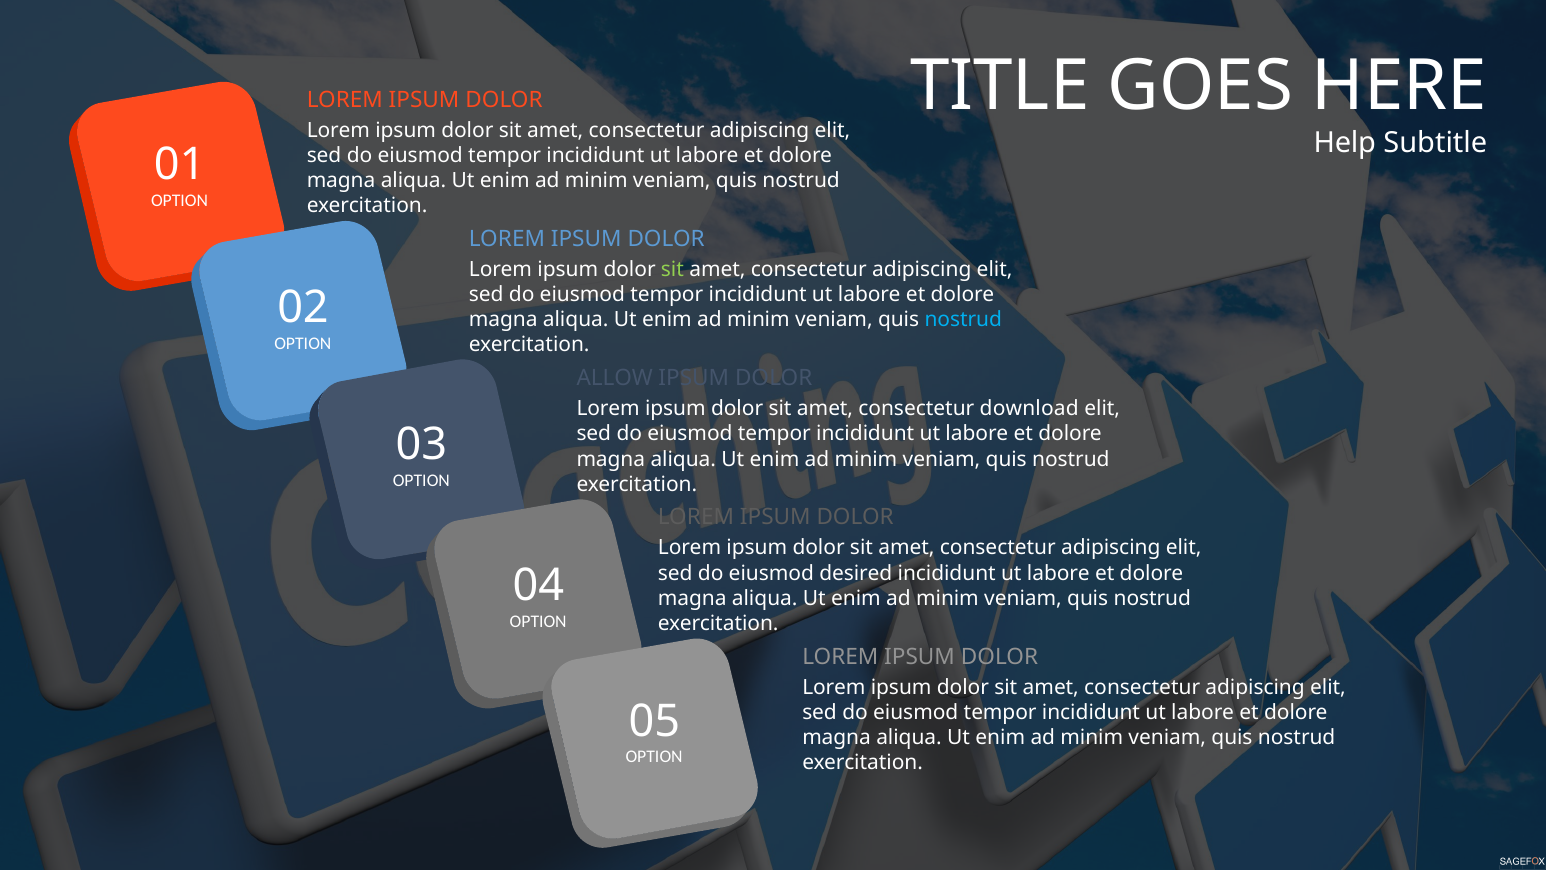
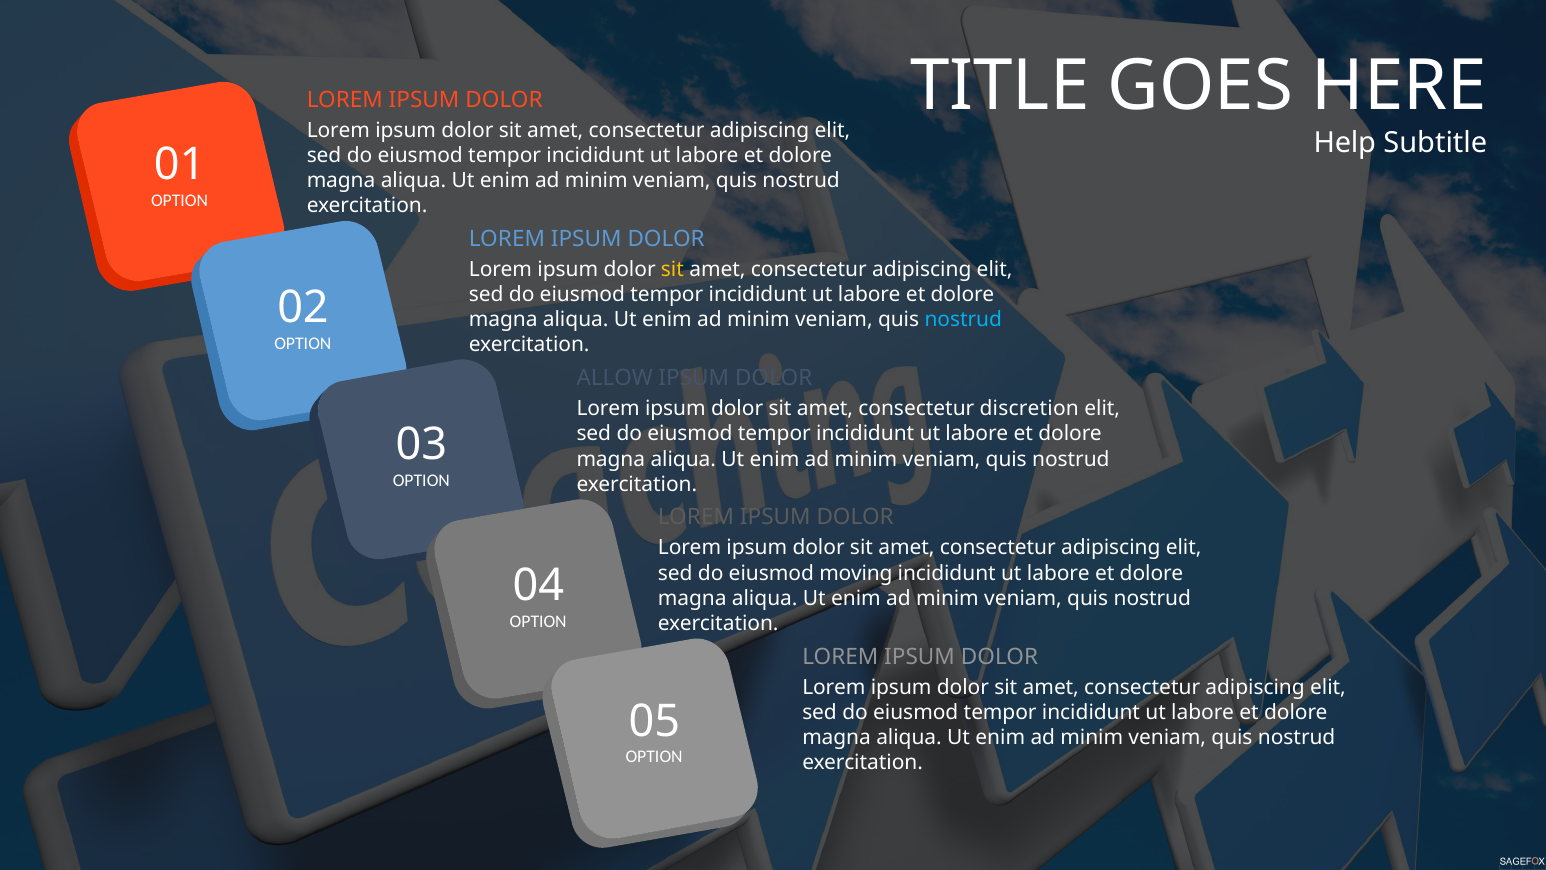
sit at (672, 269) colour: light green -> yellow
download: download -> discretion
desired: desired -> moving
